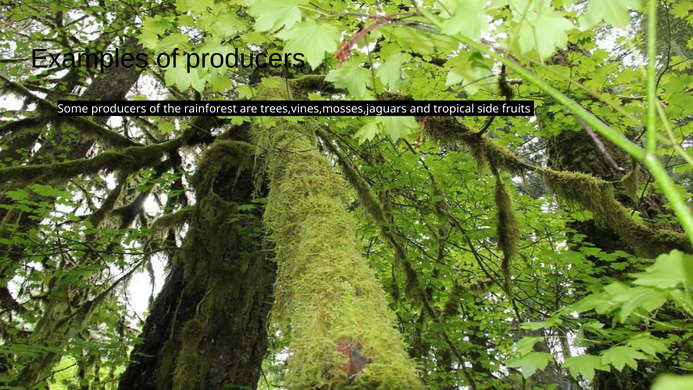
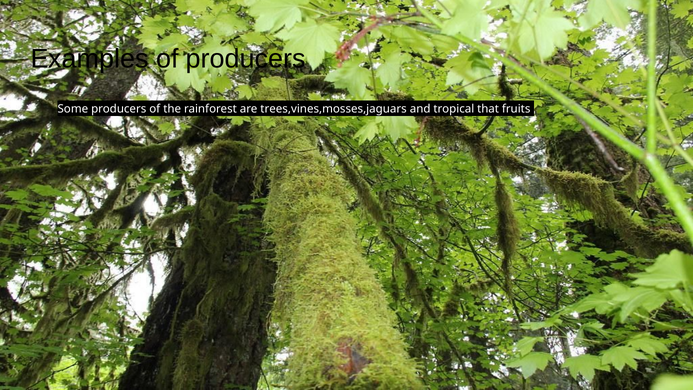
side: side -> that
